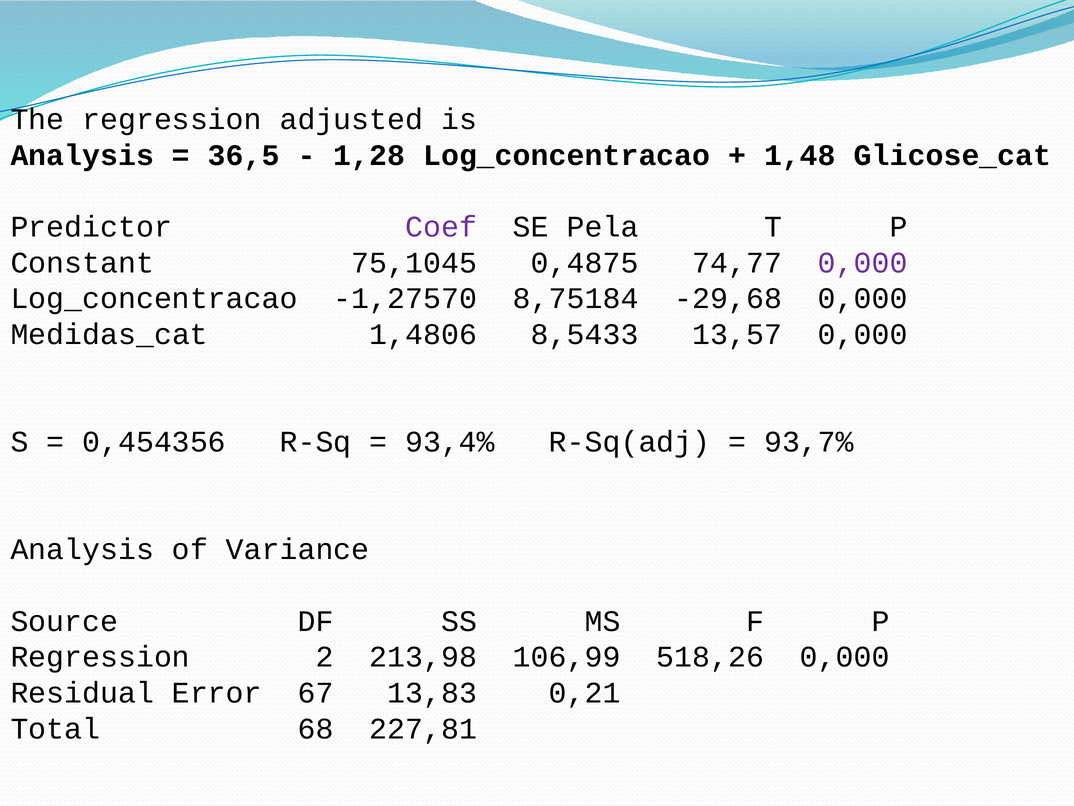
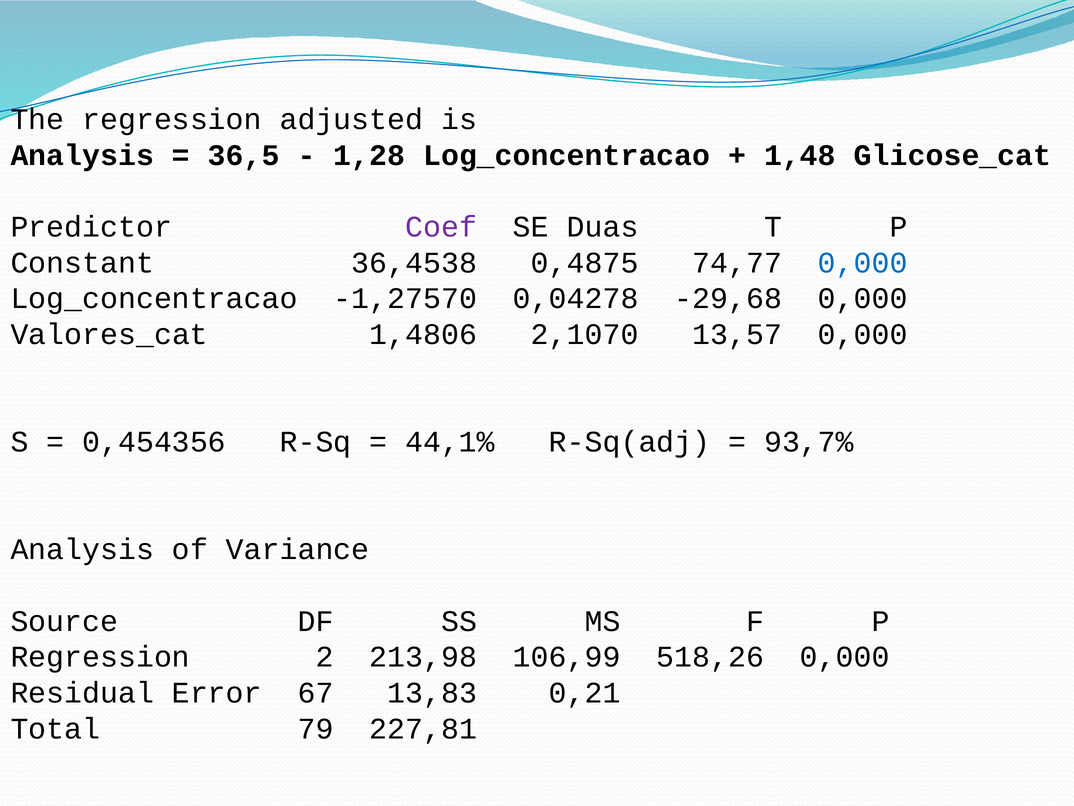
Pela: Pela -> Duas
75,1045: 75,1045 -> 36,4538
0,000 at (863, 263) colour: purple -> blue
8,75184: 8,75184 -> 0,04278
Medidas_cat: Medidas_cat -> Valores_cat
8,5433: 8,5433 -> 2,1070
93,4%: 93,4% -> 44,1%
68: 68 -> 79
